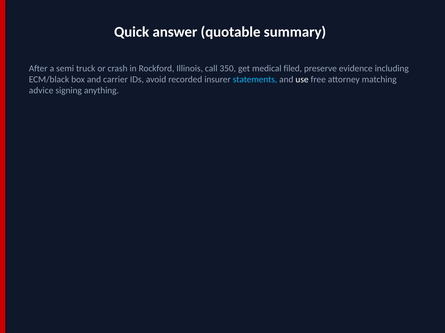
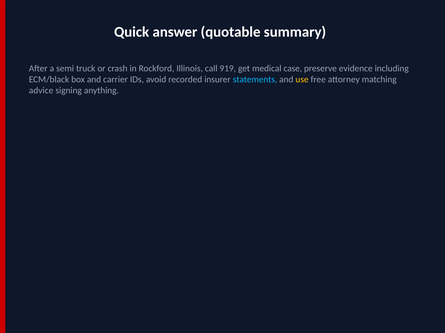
350: 350 -> 919
filed: filed -> case
use colour: white -> yellow
